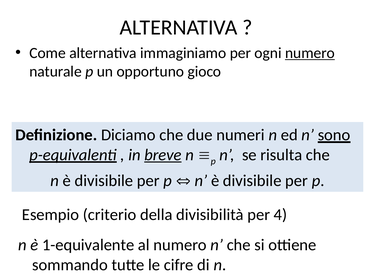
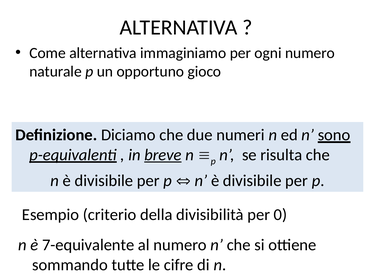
numero at (310, 53) underline: present -> none
4: 4 -> 0
1-equivalente: 1-equivalente -> 7-equivalente
